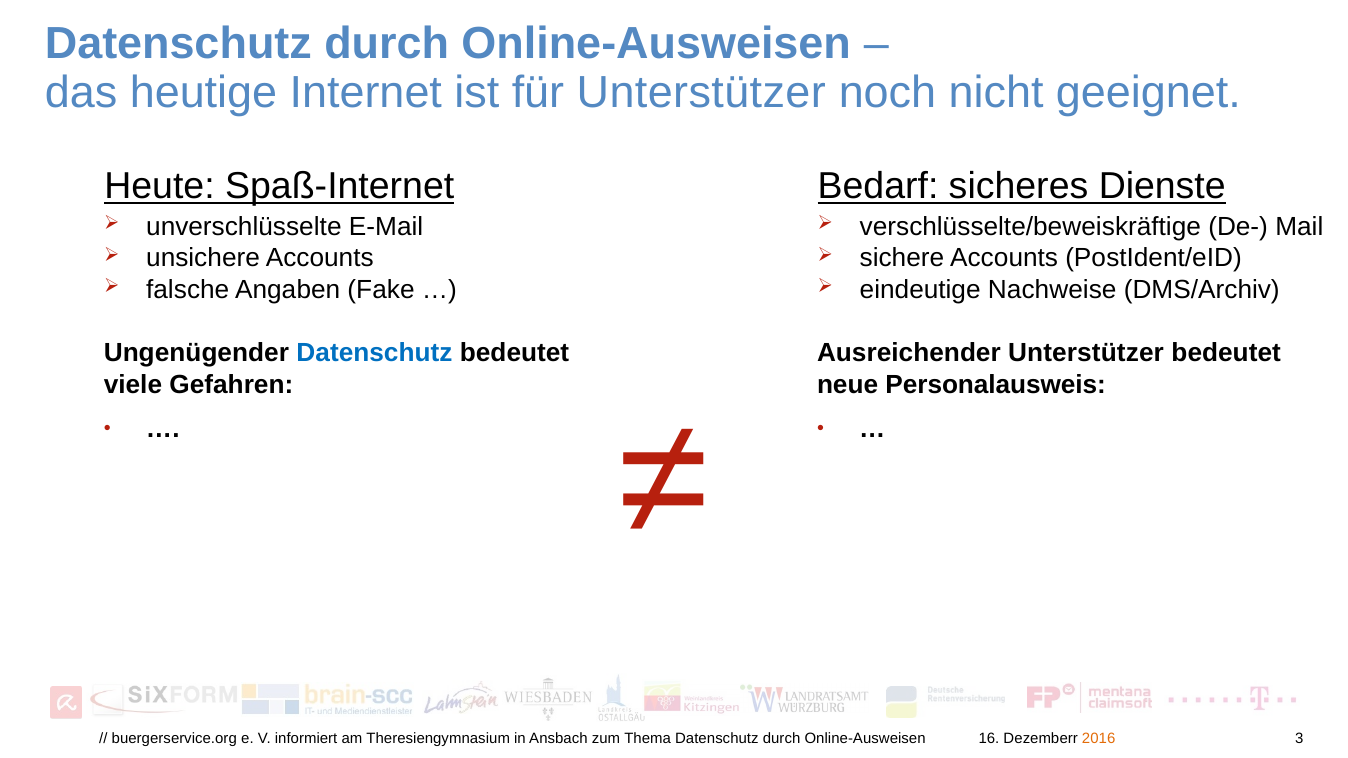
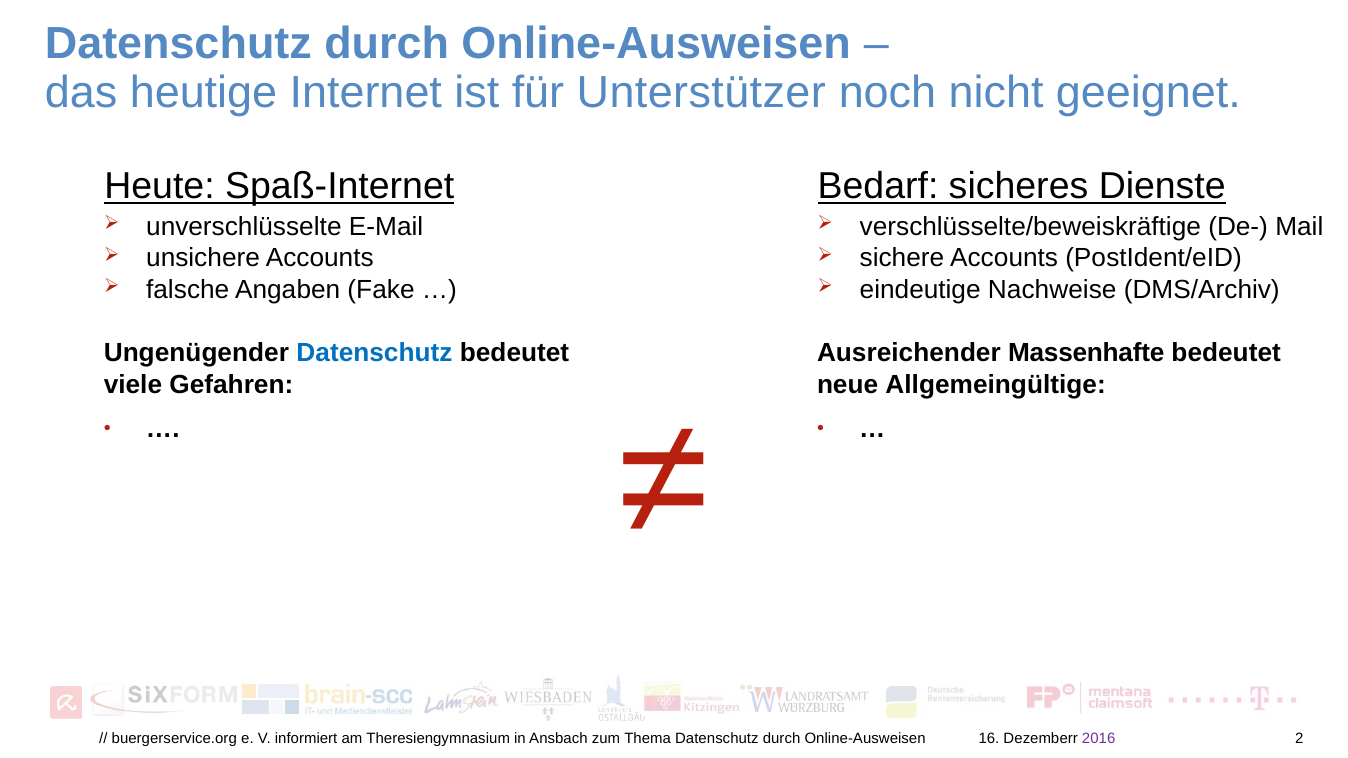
Ausreichender Unterstützer: Unterstützer -> Massenhafte
Personalausweis: Personalausweis -> Allgemeingültige
2016 colour: orange -> purple
3: 3 -> 2
